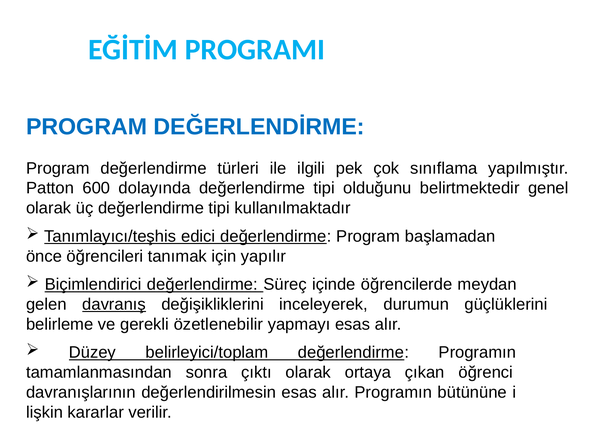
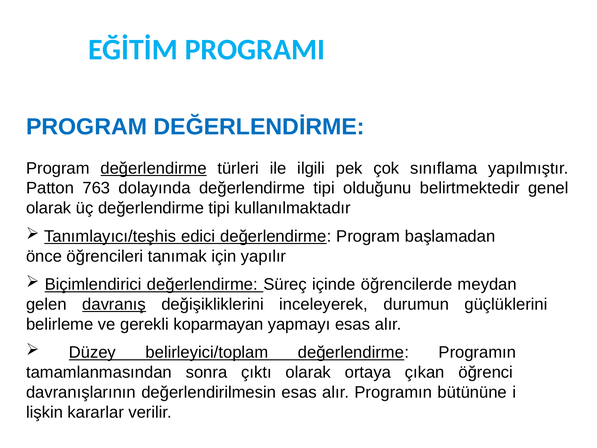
değerlendirme at (154, 168) underline: none -> present
600: 600 -> 763
özetlenebilir: özetlenebilir -> koparmayan
